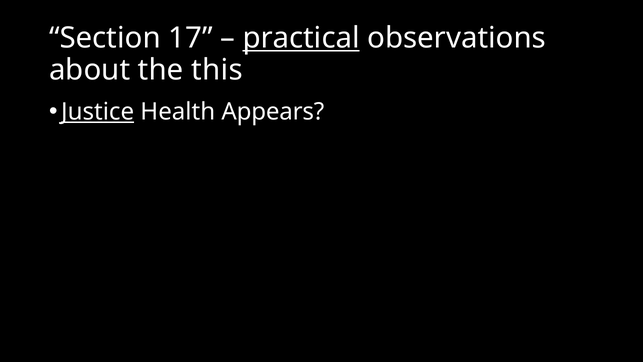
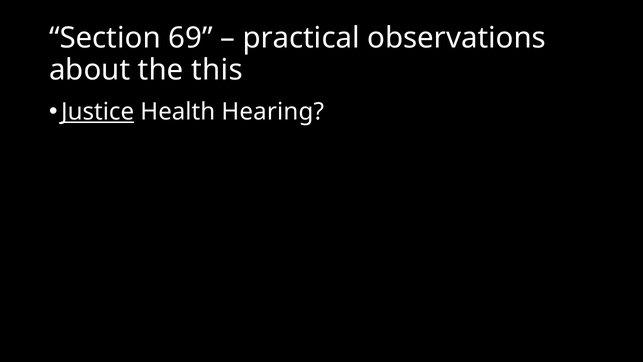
17: 17 -> 69
practical underline: present -> none
Appears: Appears -> Hearing
